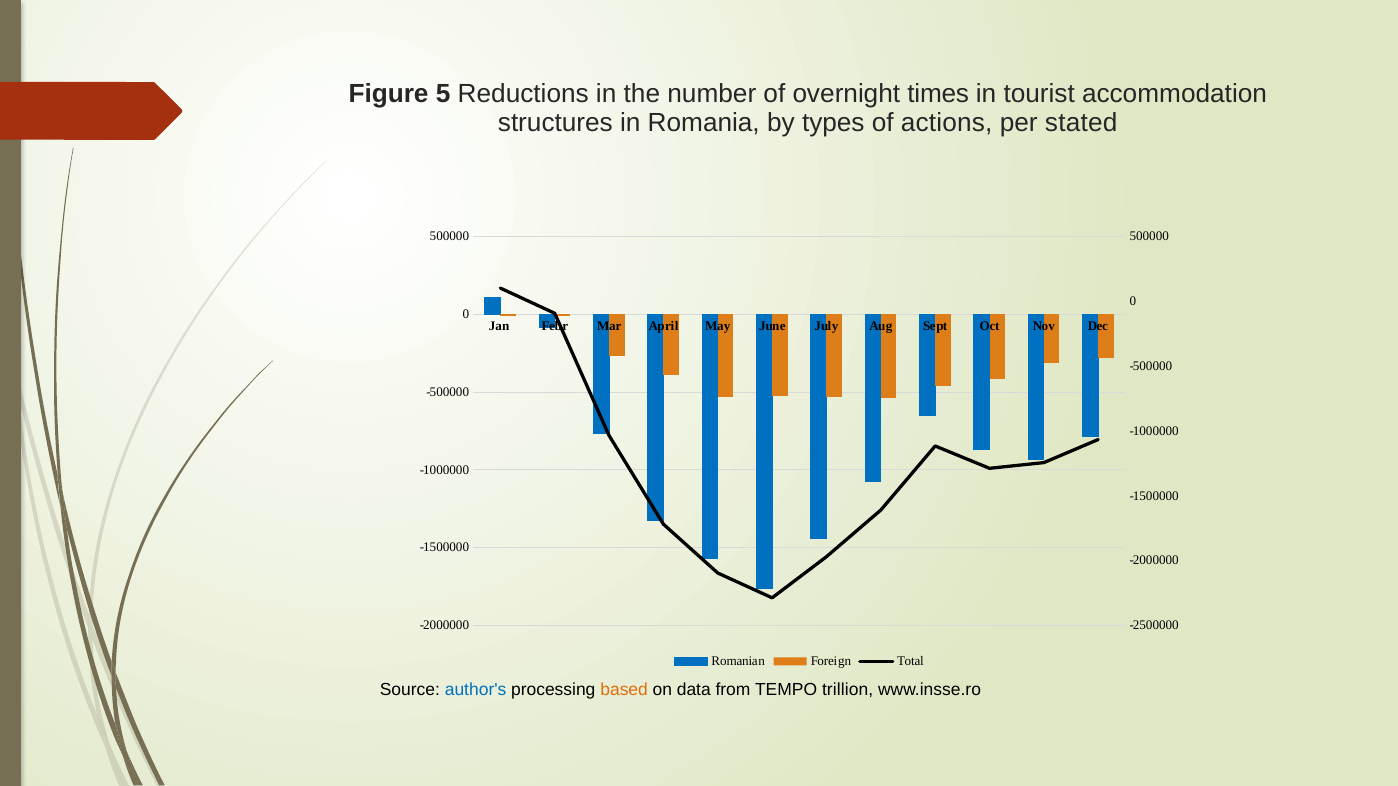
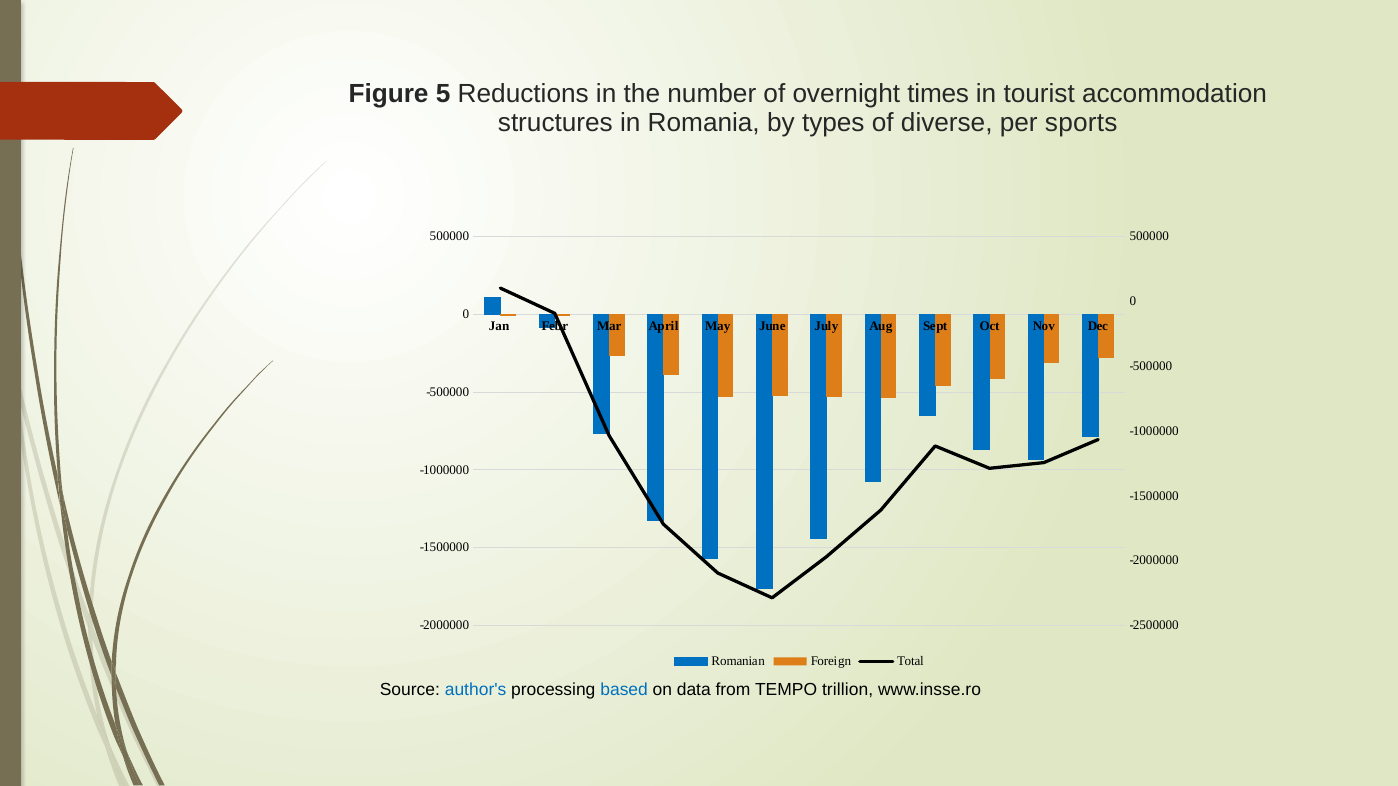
actions: actions -> diverse
stated: stated -> sports
based colour: orange -> blue
